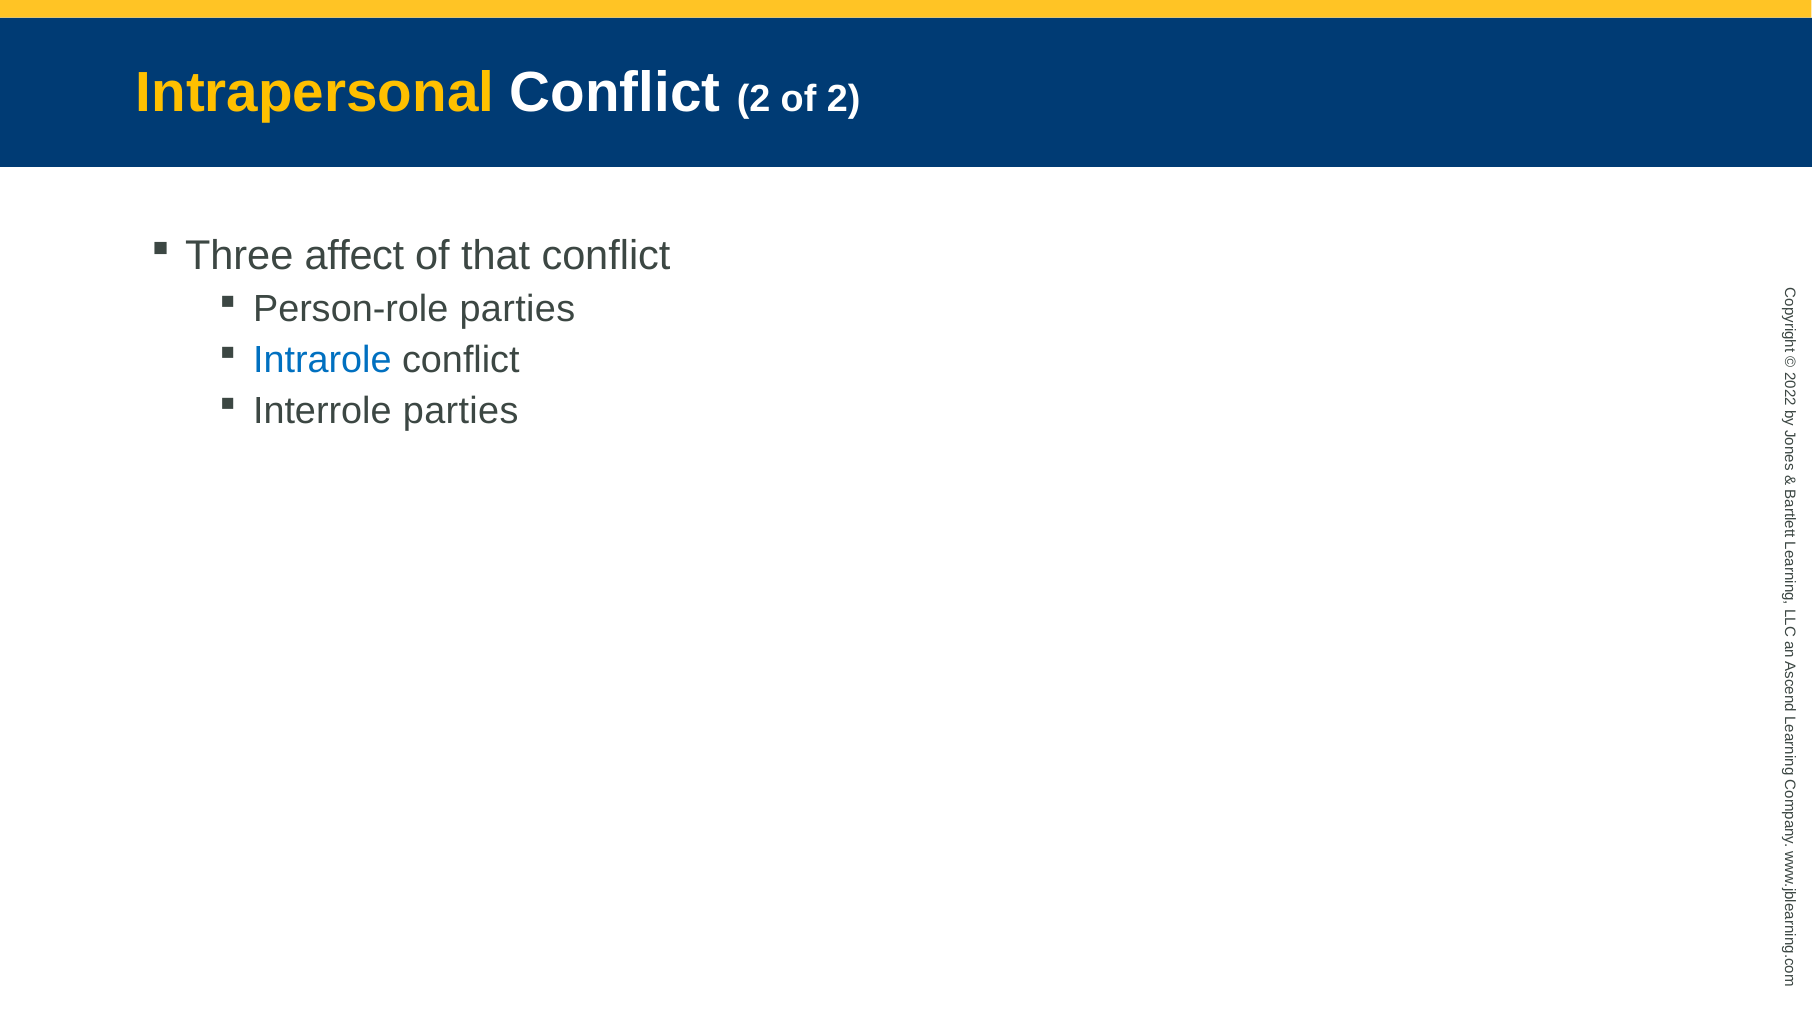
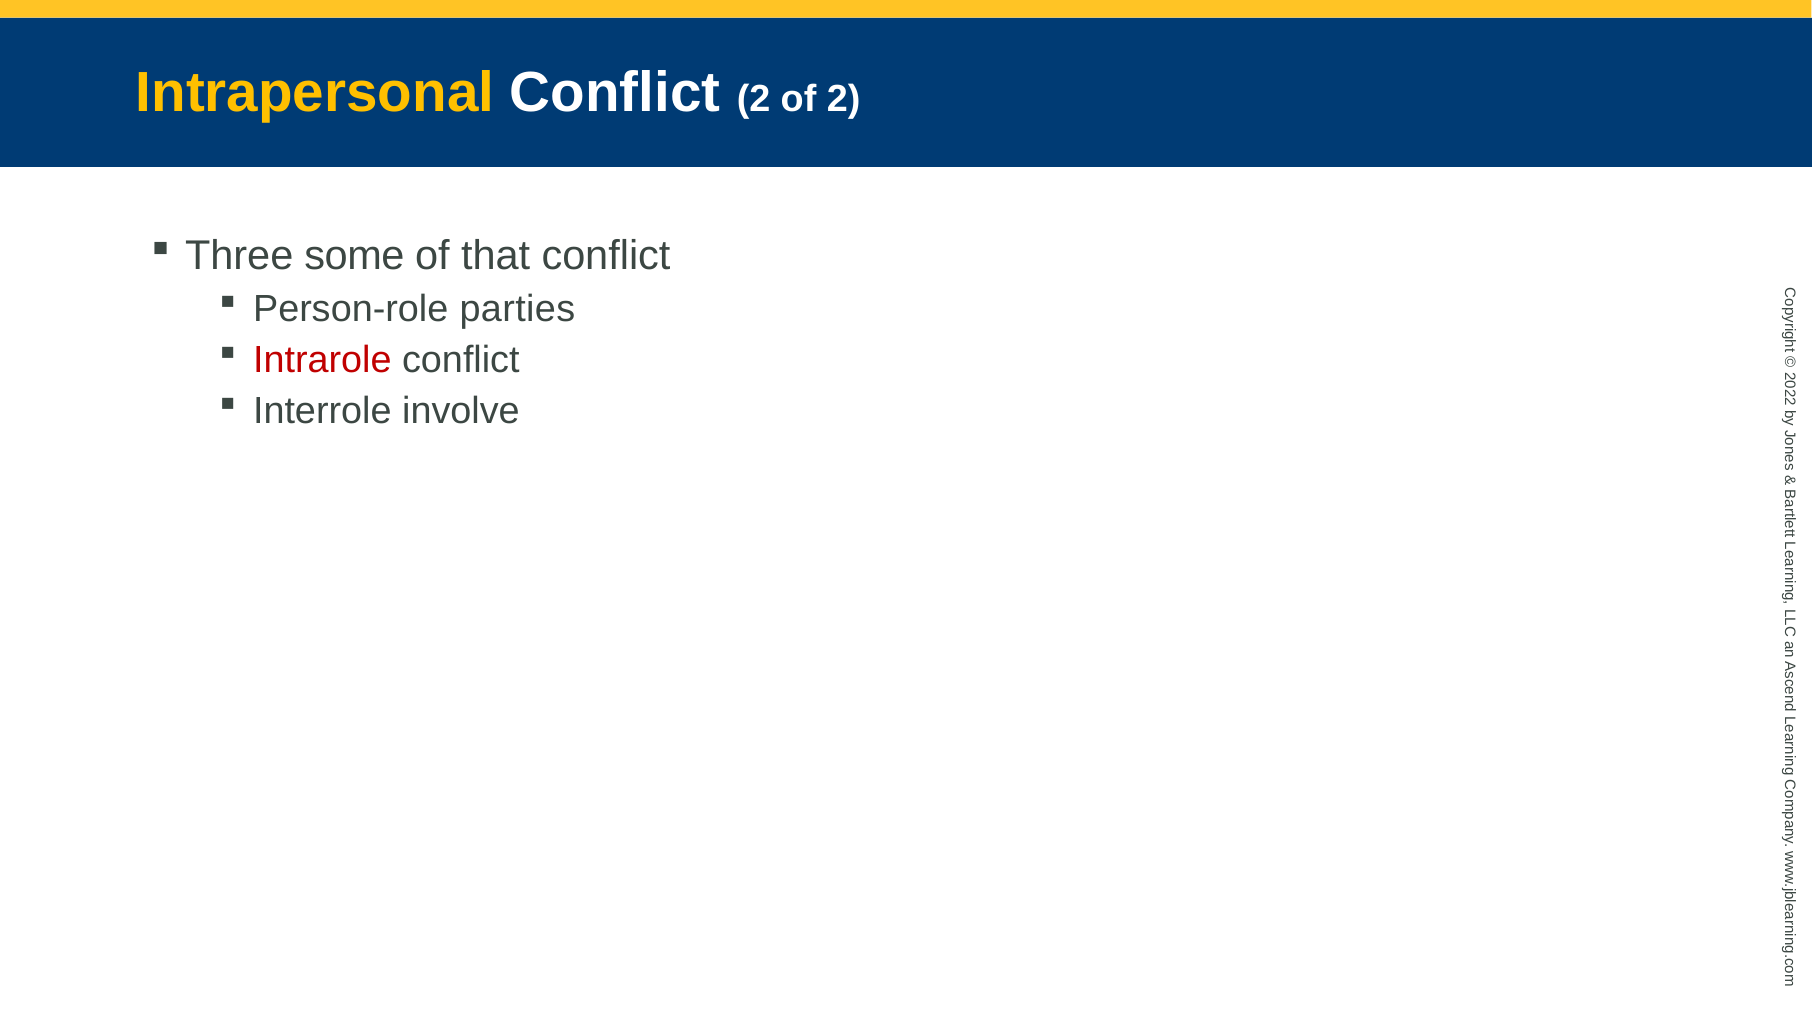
affect: affect -> some
Intrarole colour: blue -> red
Interrole parties: parties -> involve
